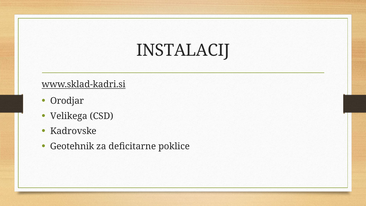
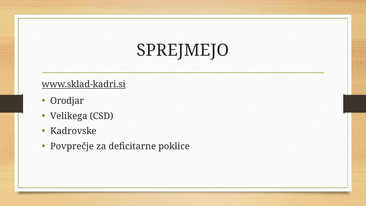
INSTALACIJ: INSTALACIJ -> SPREJMEJO
Geotehnik: Geotehnik -> Povprečje
